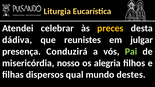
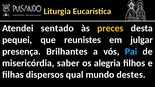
celebrar: celebrar -> sentado
dádiva: dádiva -> pequei
Conduzirá: Conduzirá -> Brilhantes
Pai colour: light green -> light blue
nosso: nosso -> saber
